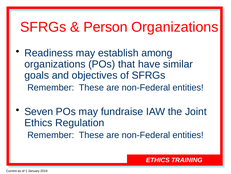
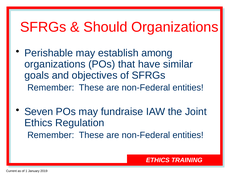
Person: Person -> Should
Readiness: Readiness -> Perishable
